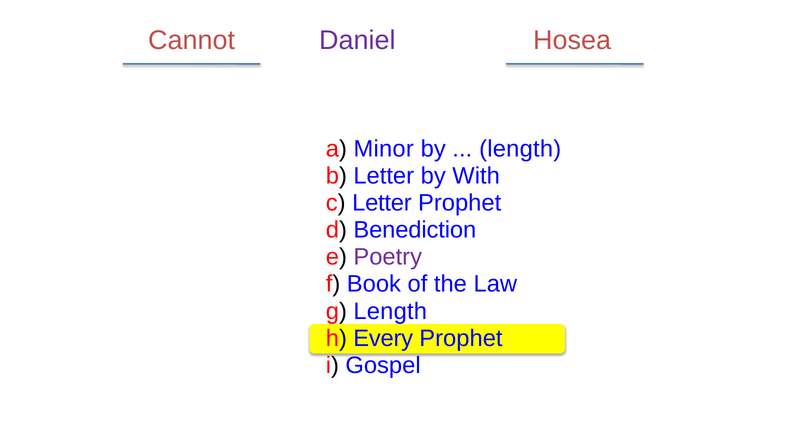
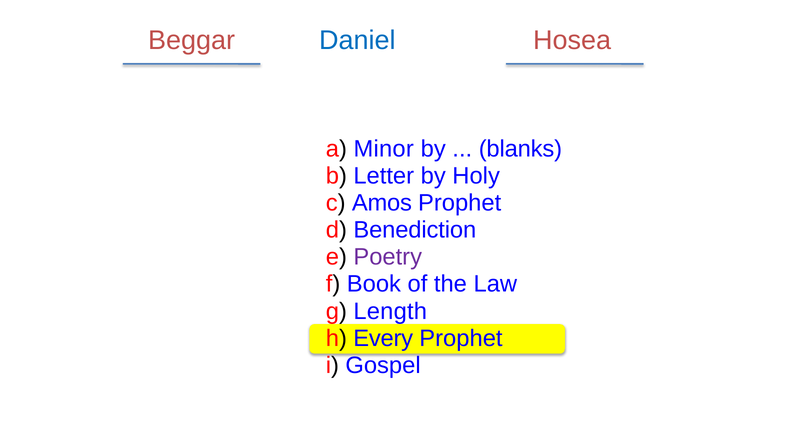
Daniel colour: purple -> blue
Cannot: Cannot -> Beggar
length at (520, 149): length -> blanks
With: With -> Holy
c Letter: Letter -> Amos
